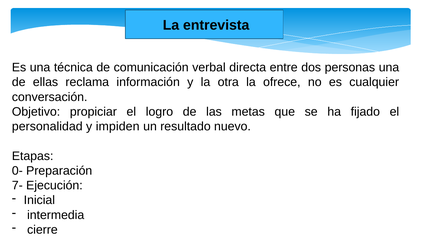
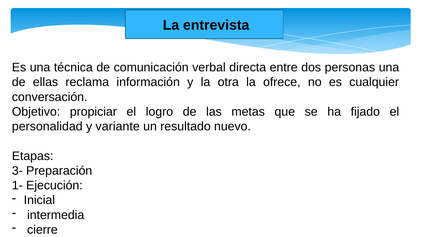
impiden: impiden -> variante
0-: 0- -> 3-
7-: 7- -> 1-
